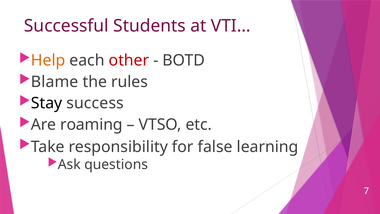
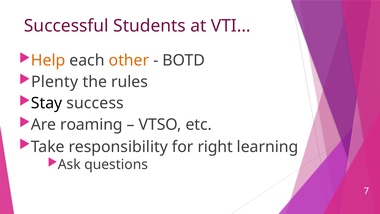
other colour: red -> orange
Blame: Blame -> Plenty
false: false -> right
